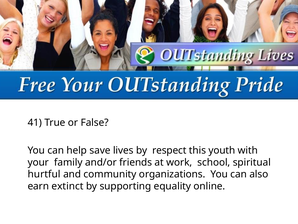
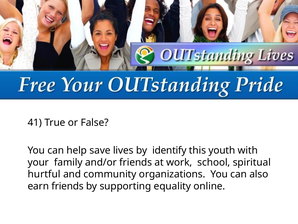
respect: respect -> identify
earn extinct: extinct -> friends
